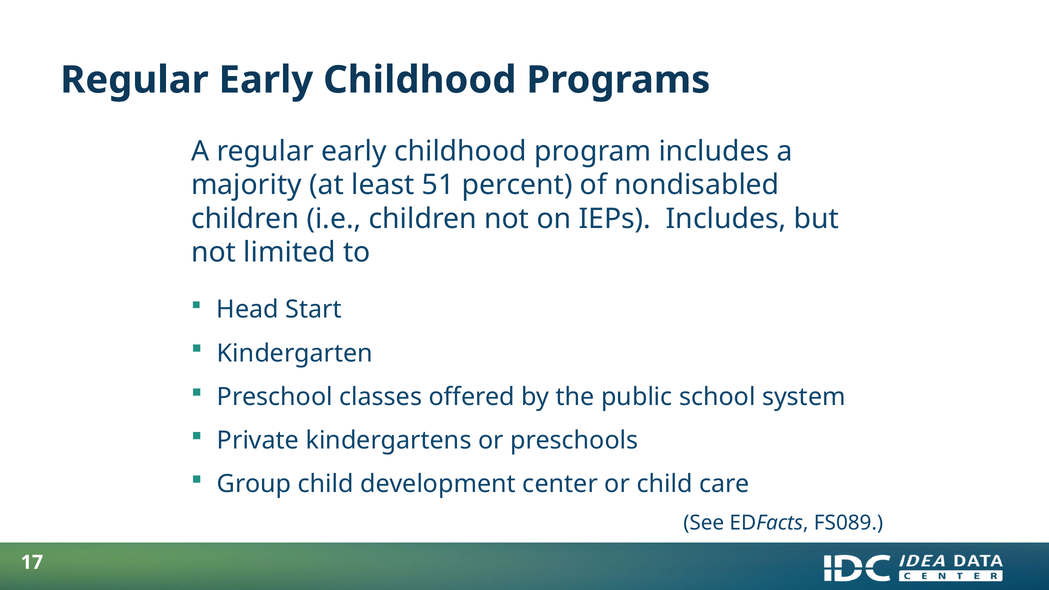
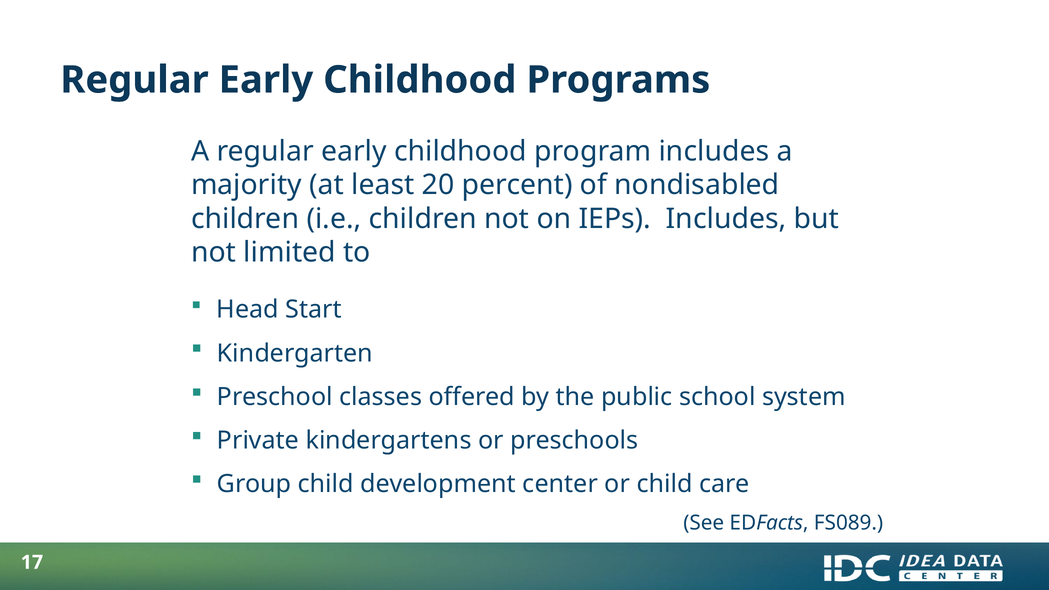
51: 51 -> 20
